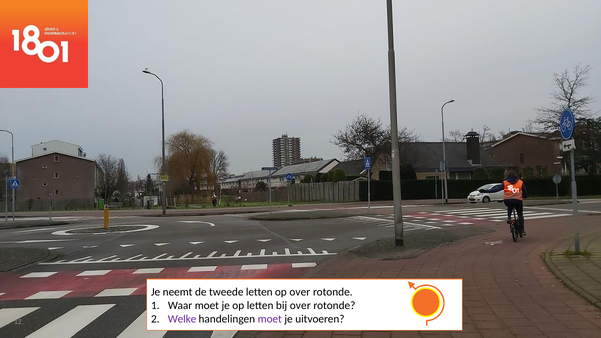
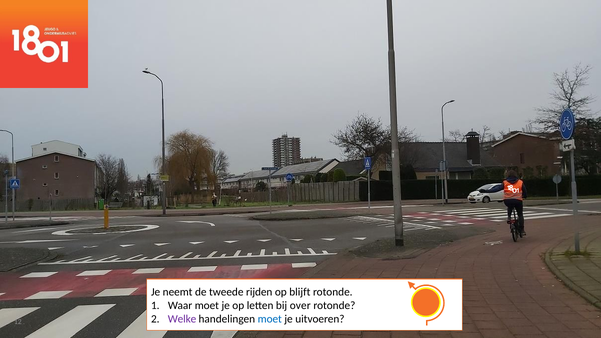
tweede letten: letten -> rijden
op over: over -> blijft
moet at (270, 319) colour: purple -> blue
